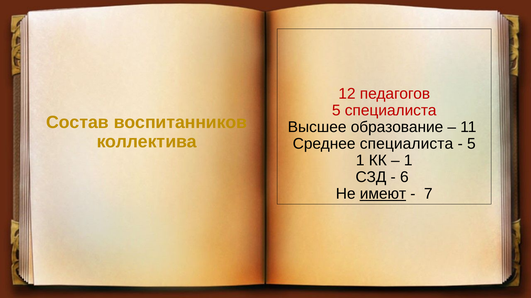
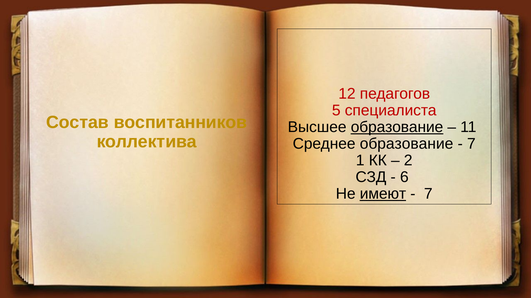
образование at (397, 127) underline: none -> present
Среднее специалиста: специалиста -> образование
5 at (471, 144): 5 -> 7
1 at (408, 161): 1 -> 2
